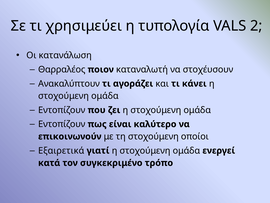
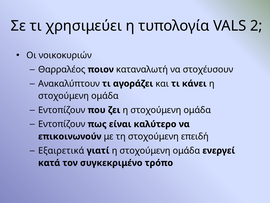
κατανάλωση: κατανάλωση -> νοικοκυριών
οποίοι: οποίοι -> επειδή
